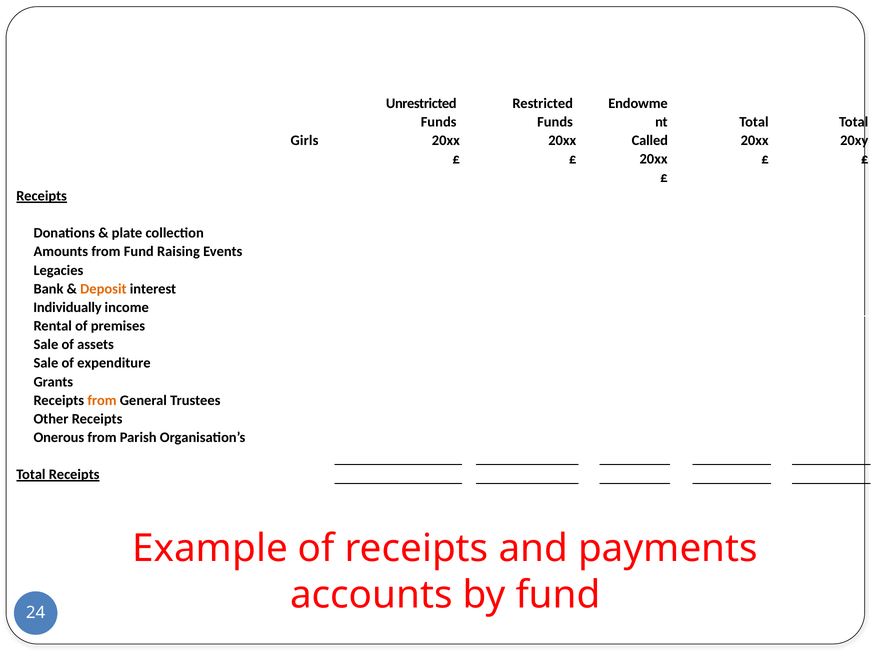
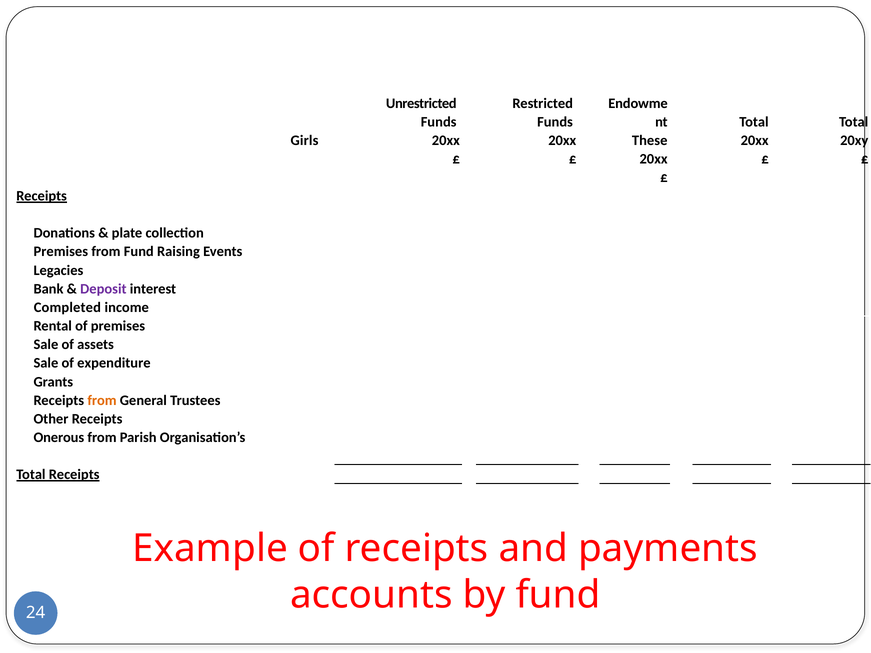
Called: Called -> These
Amounts at (61, 252): Amounts -> Premises
Deposit colour: orange -> purple
Individually: Individually -> Completed
